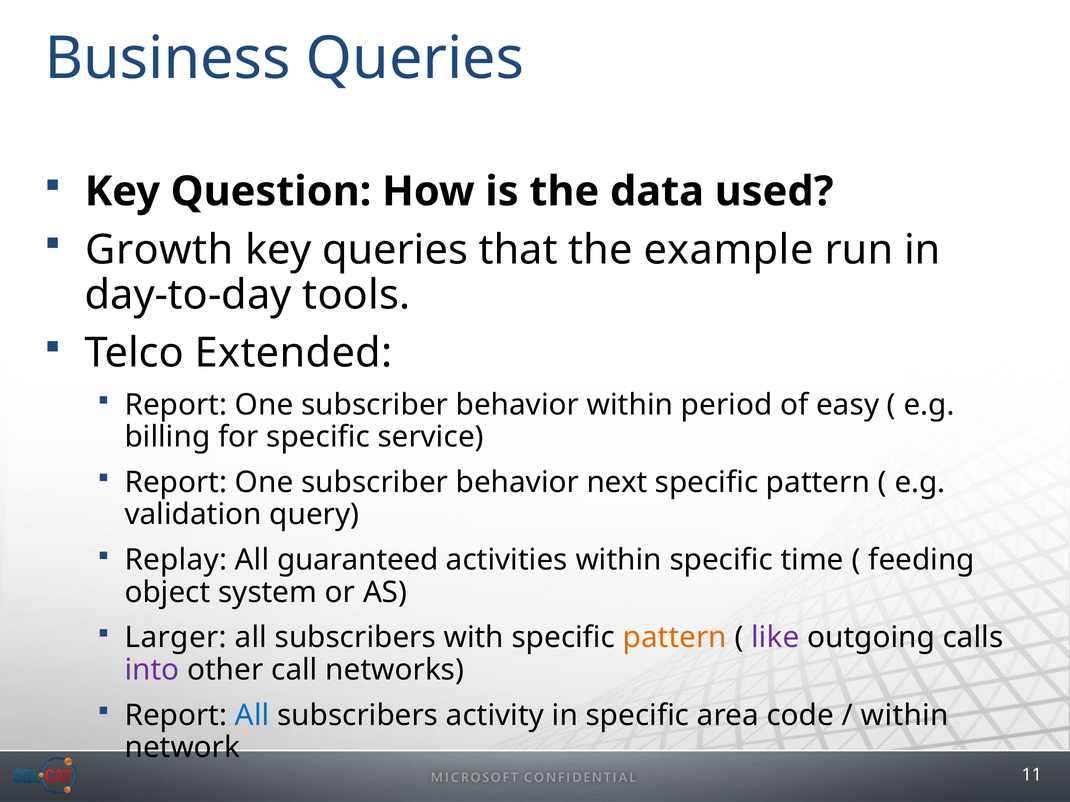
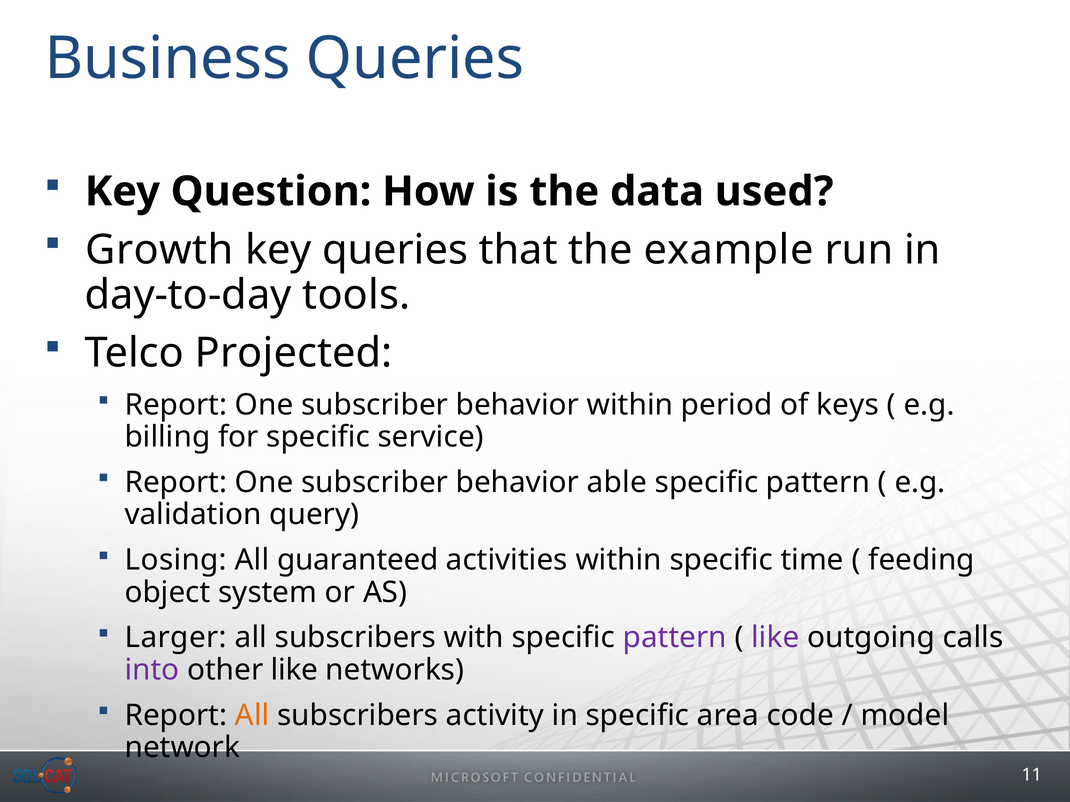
Extended: Extended -> Projected
easy: easy -> keys
next: next -> able
Replay: Replay -> Losing
pattern at (675, 638) colour: orange -> purple
other call: call -> like
All at (252, 716) colour: blue -> orange
within at (905, 716): within -> model
